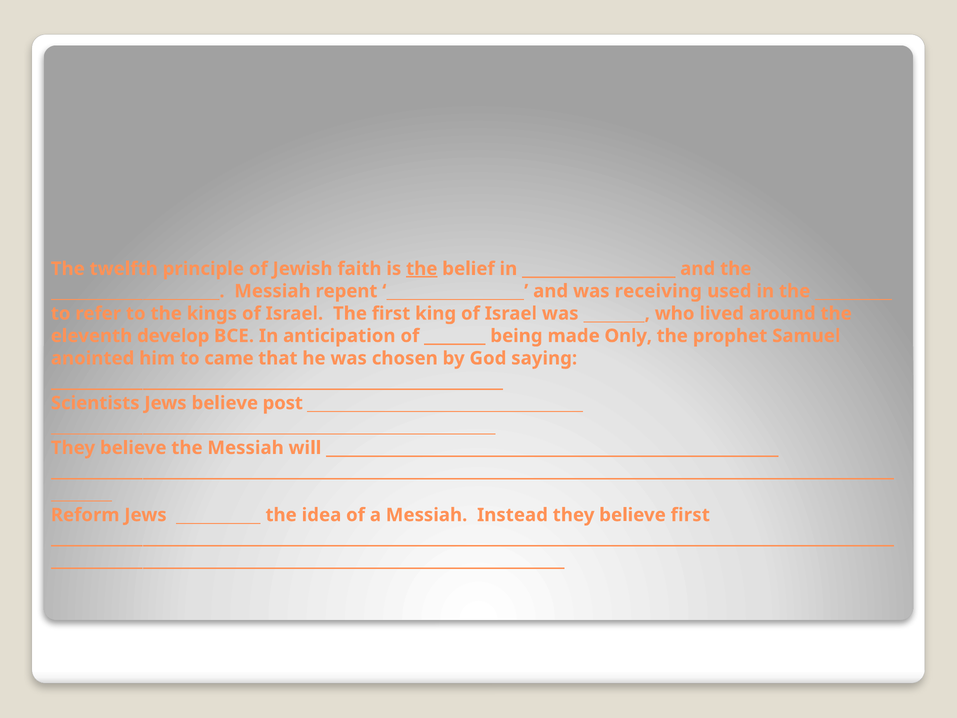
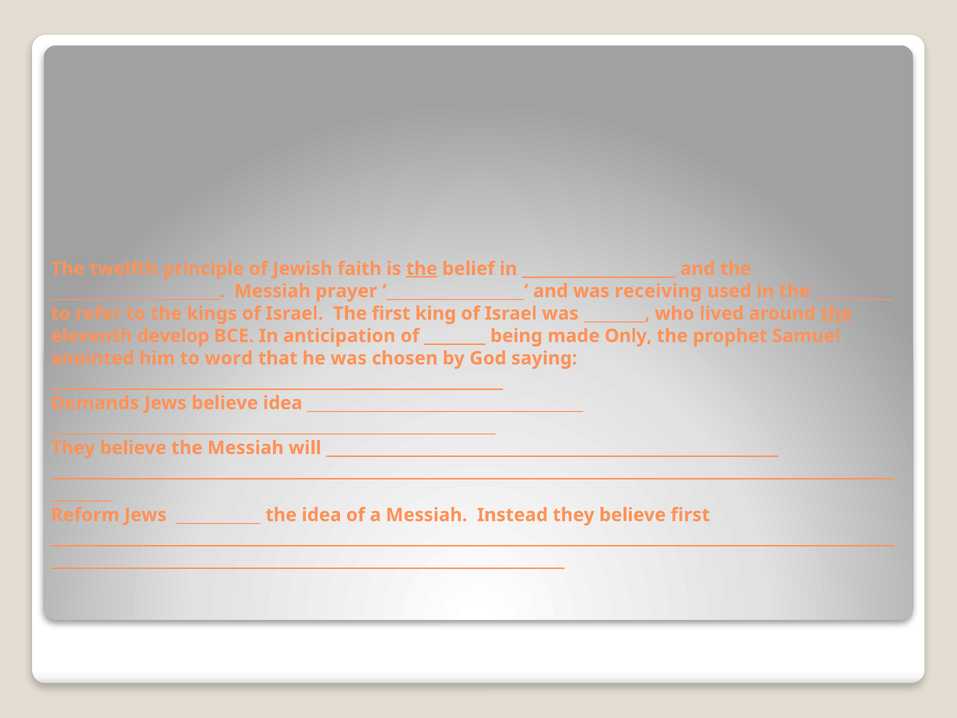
repent: repent -> prayer
the at (836, 313) underline: none -> present
came: came -> word
Scientists: Scientists -> Demands
believe post: post -> idea
